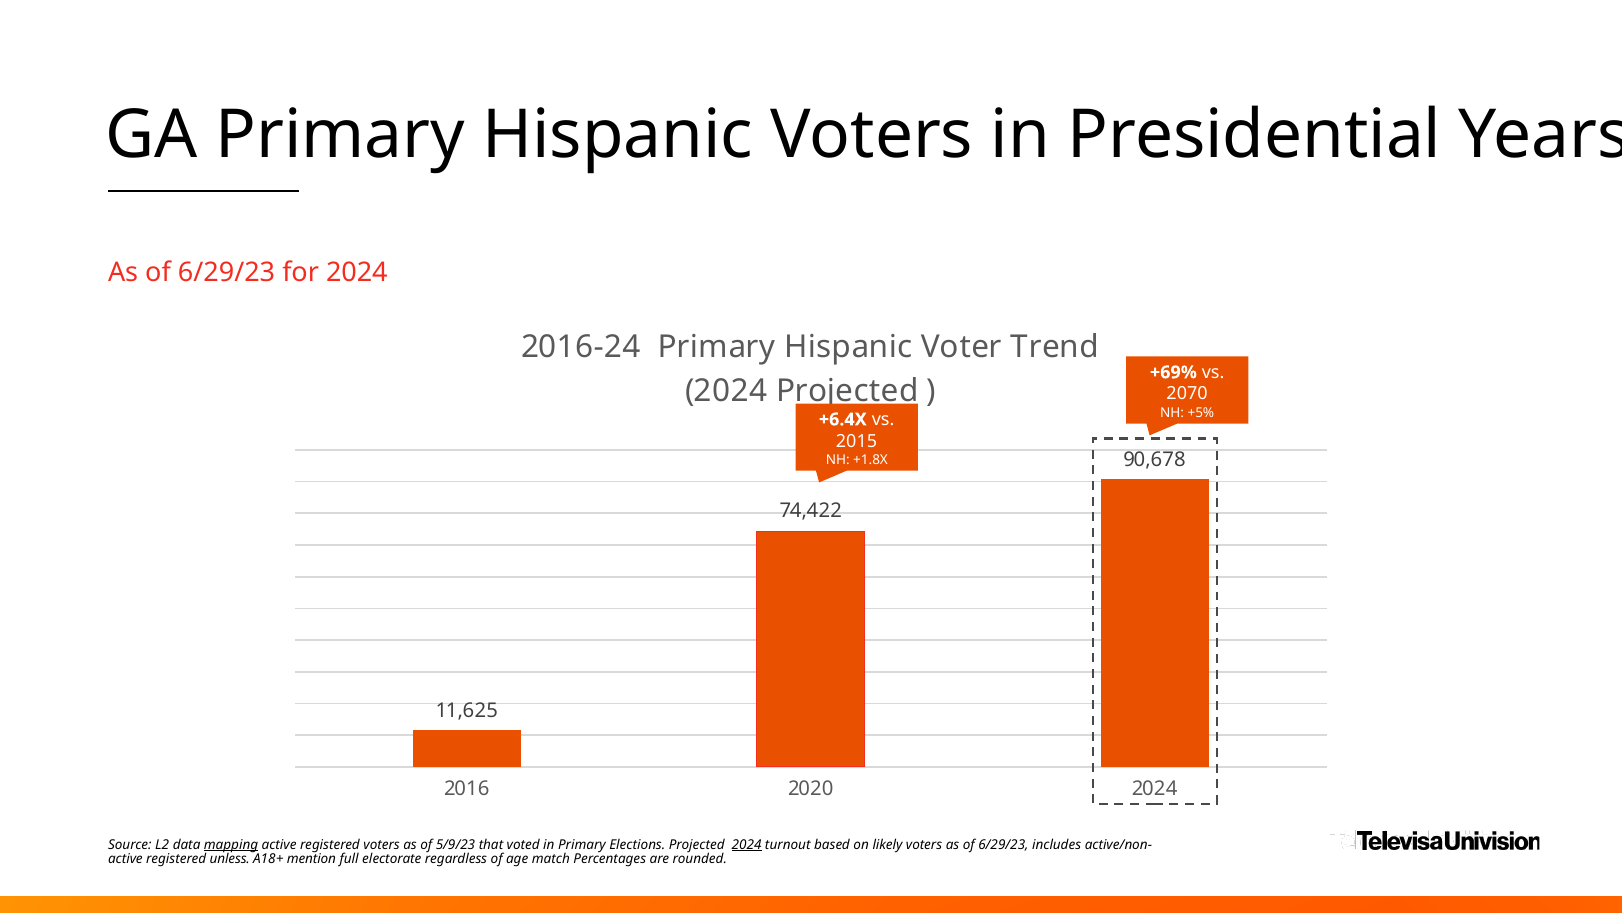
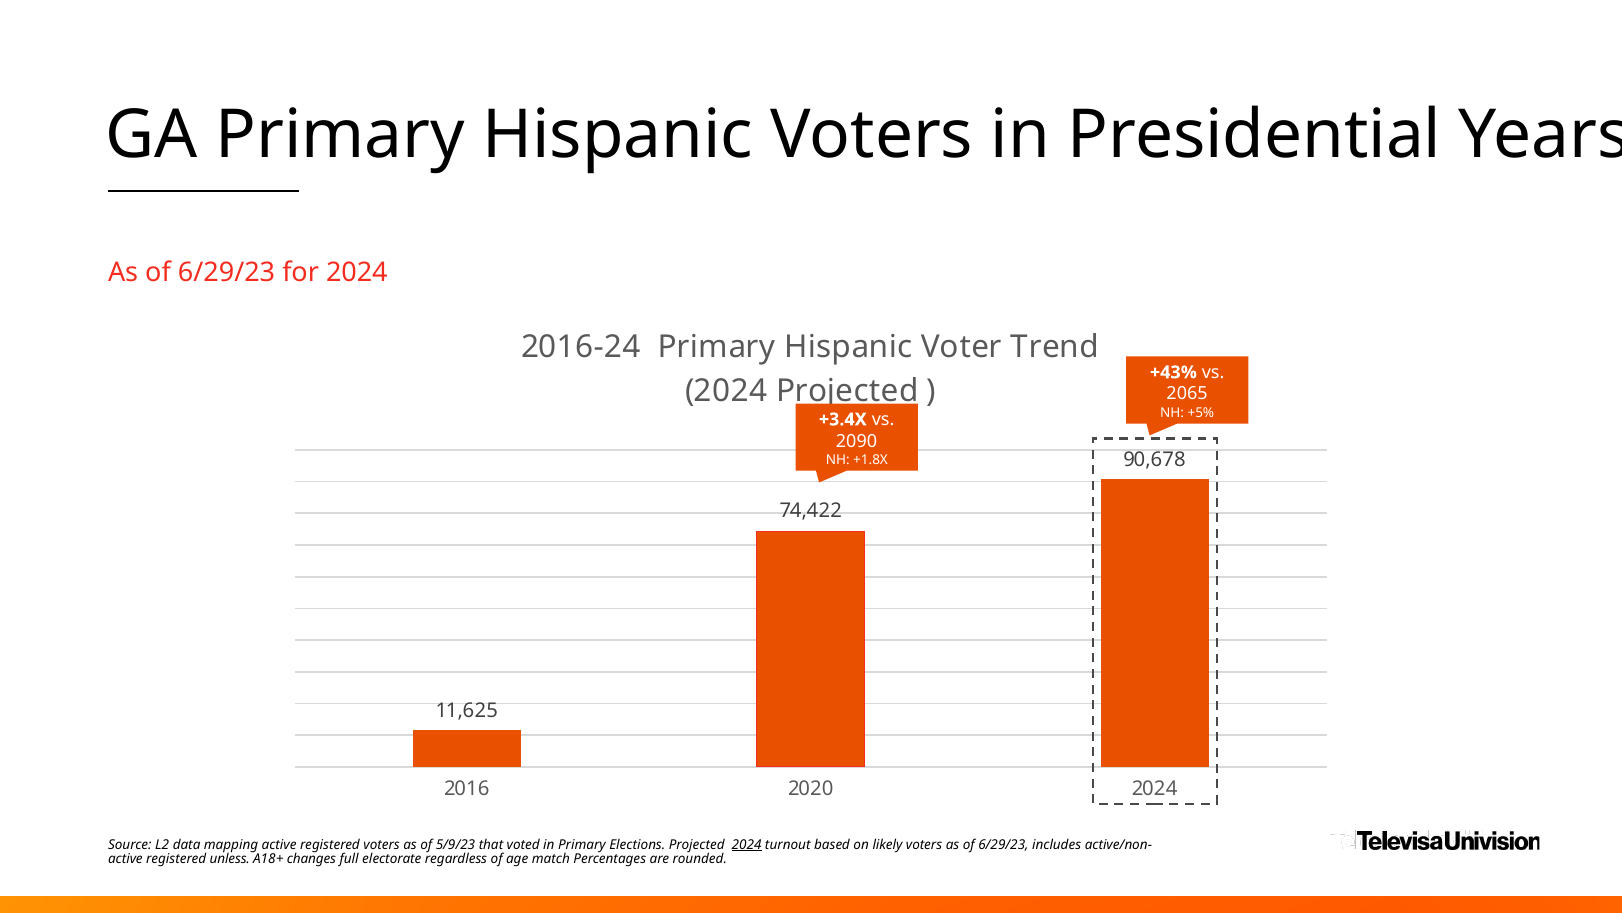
+69%: +69% -> +43%
2070: 2070 -> 2065
+6.4X: +6.4X -> +3.4X
2015: 2015 -> 2090
mapping underline: present -> none
mention: mention -> changes
